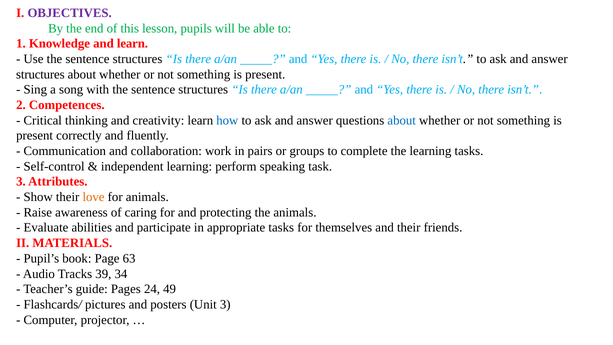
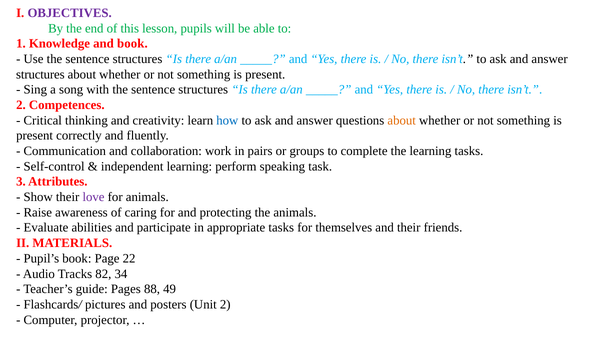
and learn: learn -> book
about at (402, 120) colour: blue -> orange
love colour: orange -> purple
63: 63 -> 22
39: 39 -> 82
24: 24 -> 88
Unit 3: 3 -> 2
